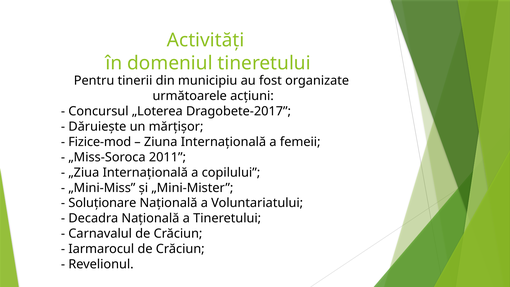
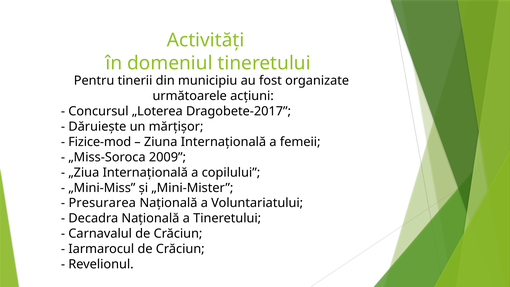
2011: 2011 -> 2009
Soluţionare: Soluţionare -> Presurarea
